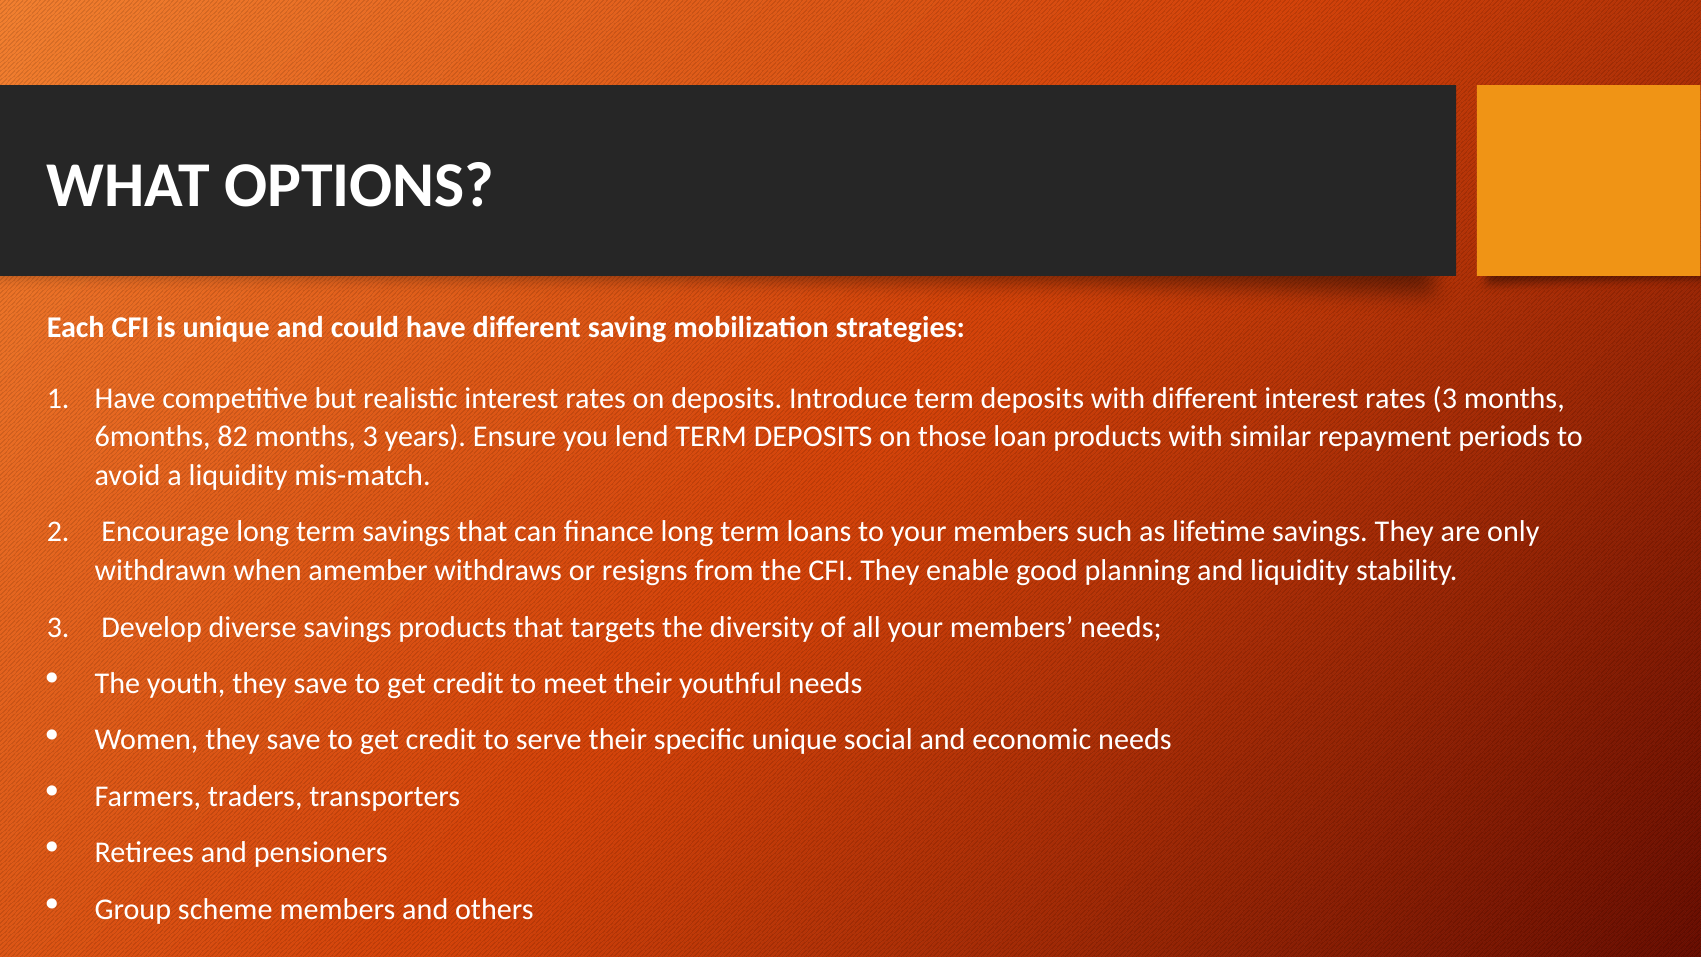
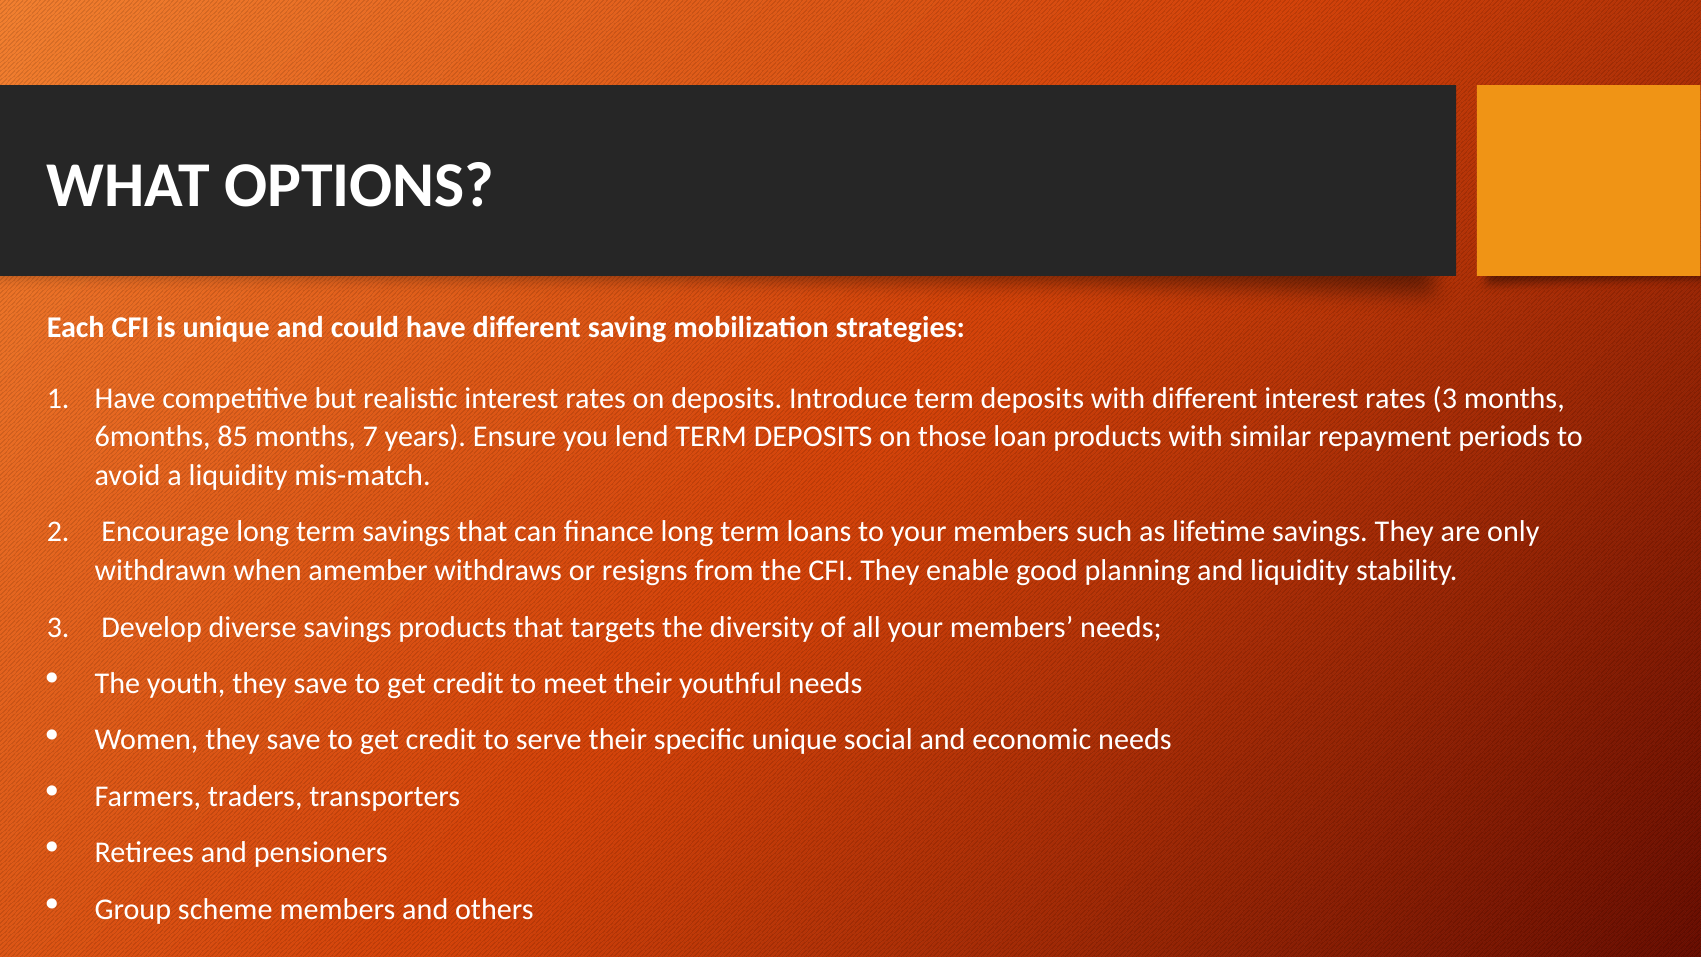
82: 82 -> 85
months 3: 3 -> 7
